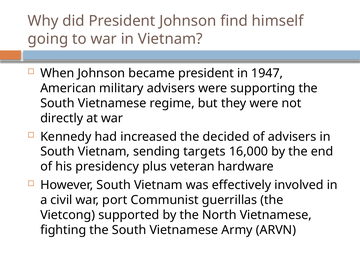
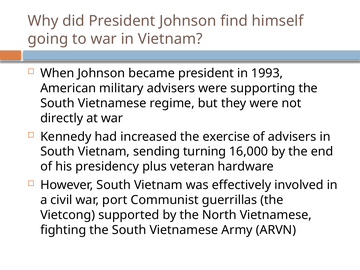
1947: 1947 -> 1993
decided: decided -> exercise
targets: targets -> turning
